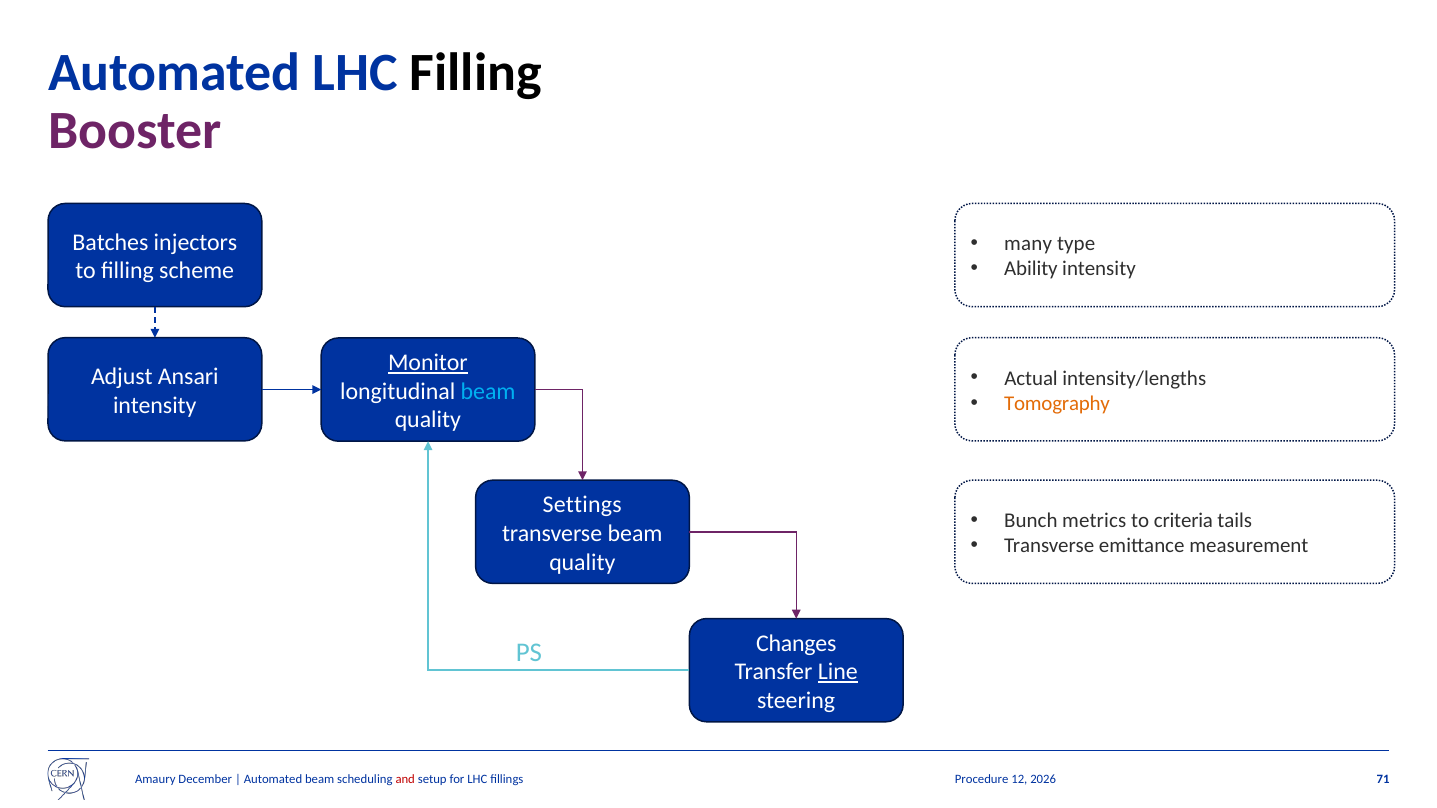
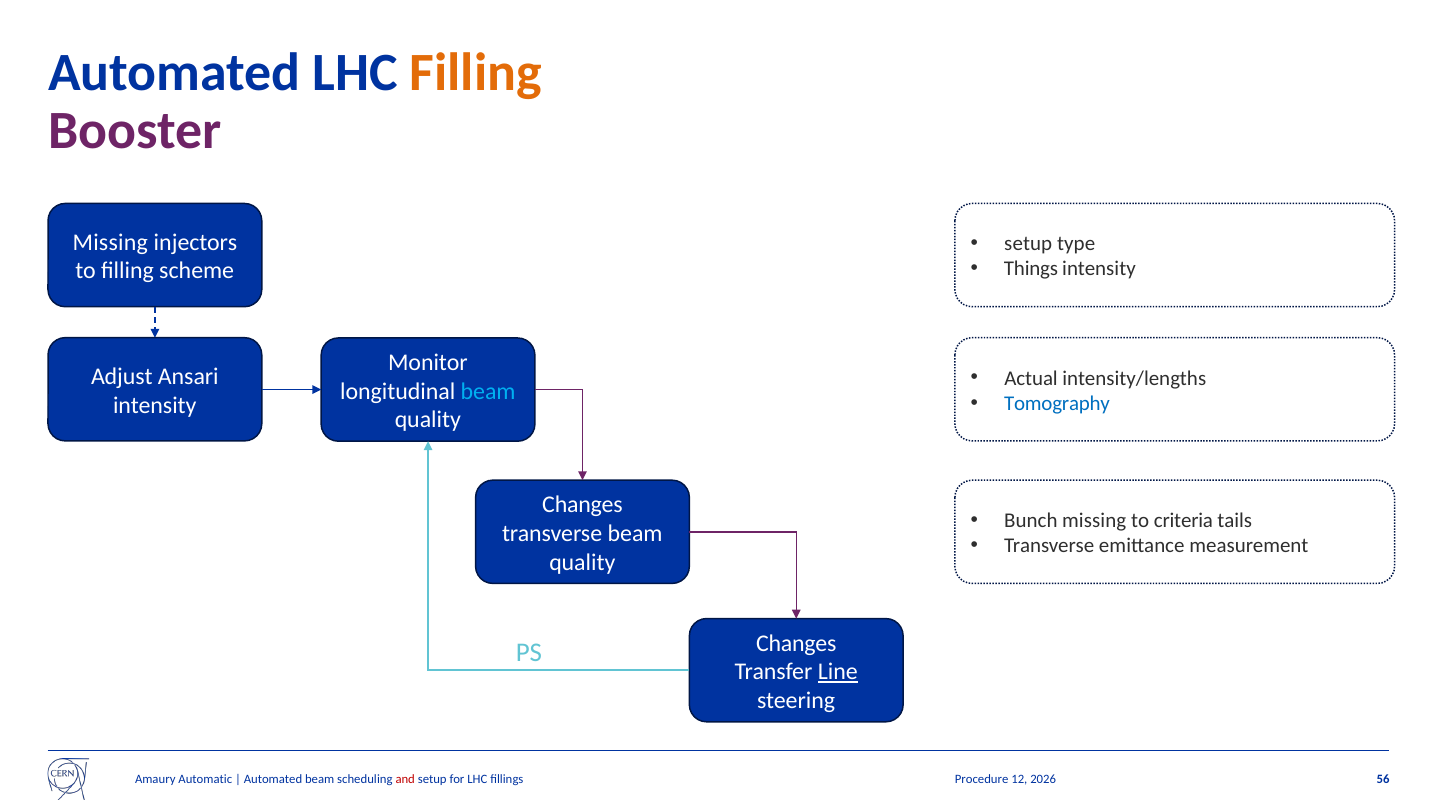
Filling at (476, 73) colour: black -> orange
Batches at (110, 242): Batches -> Missing
many at (1028, 244): many -> setup
Ability: Ability -> Things
Monitor underline: present -> none
Tomography colour: orange -> blue
Settings at (582, 505): Settings -> Changes
Bunch metrics: metrics -> missing
December: December -> Automatic
71: 71 -> 56
